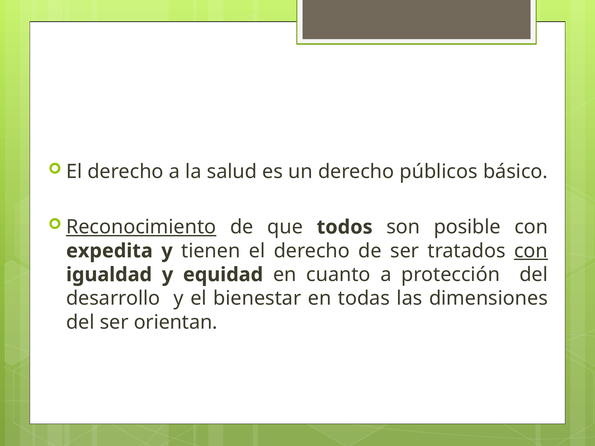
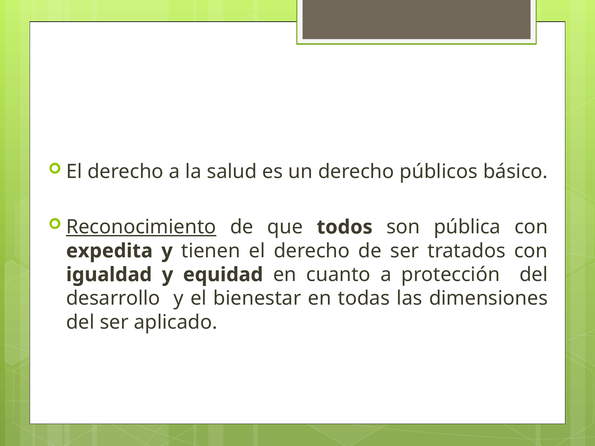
posible: posible -> pública
con at (531, 251) underline: present -> none
orientan: orientan -> aplicado
